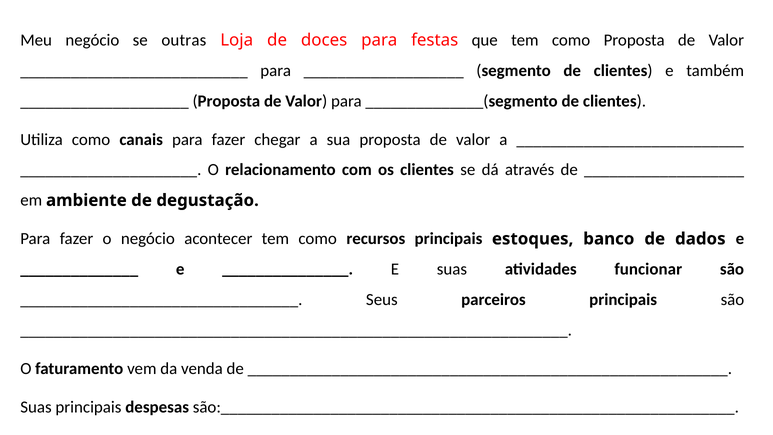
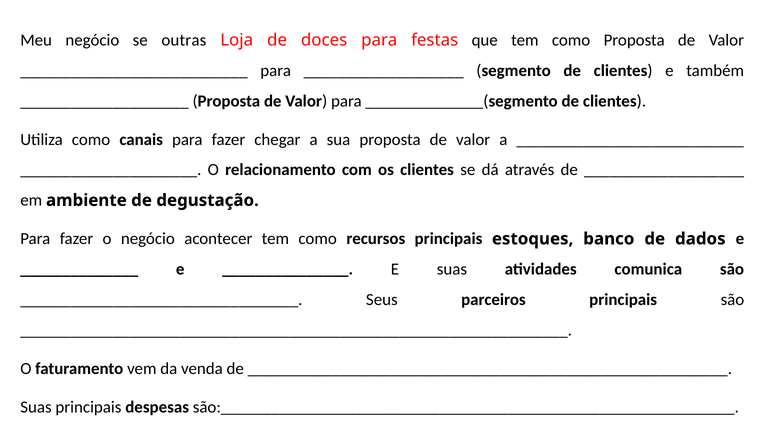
funcionar: funcionar -> comunica
